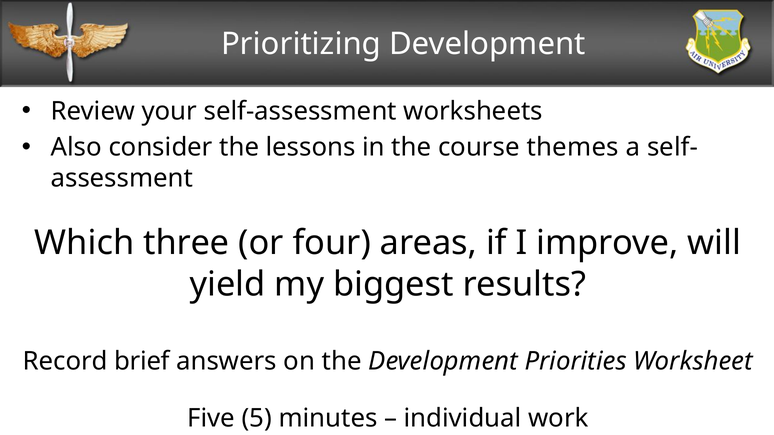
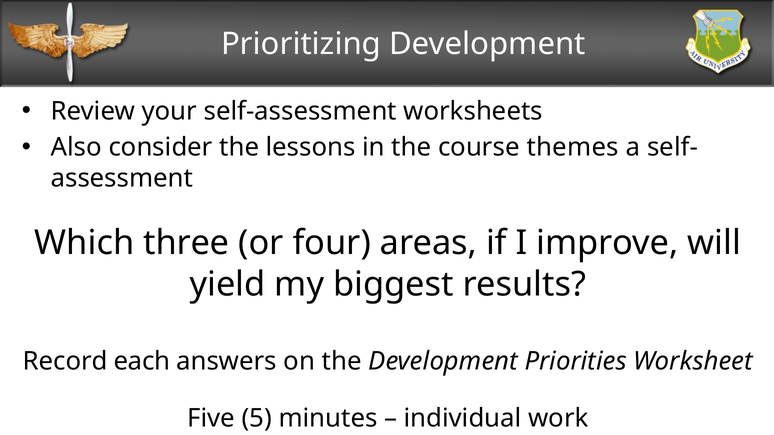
brief: brief -> each
